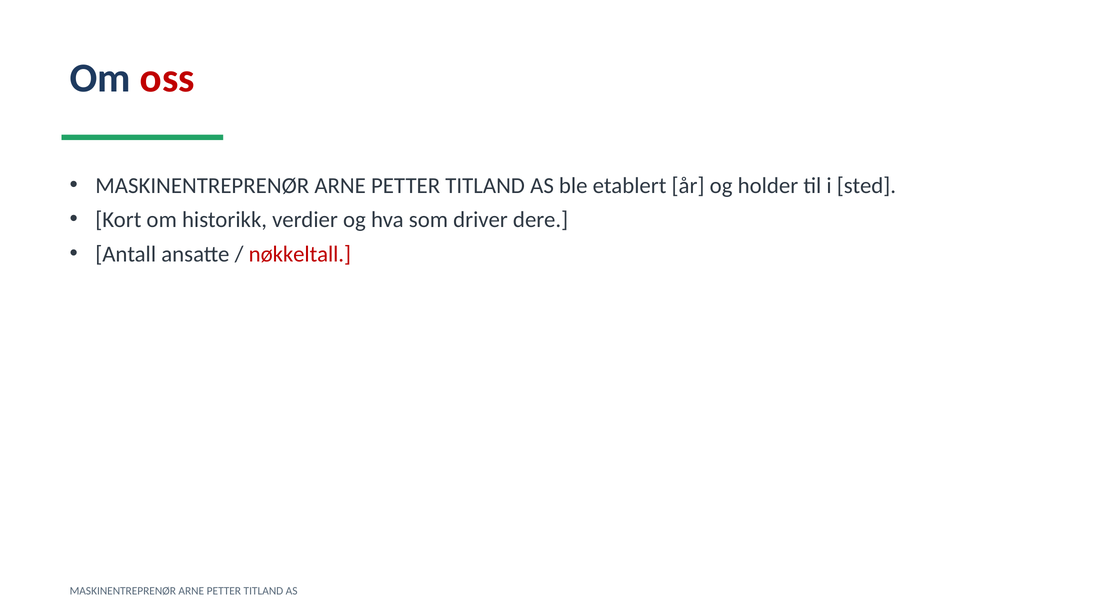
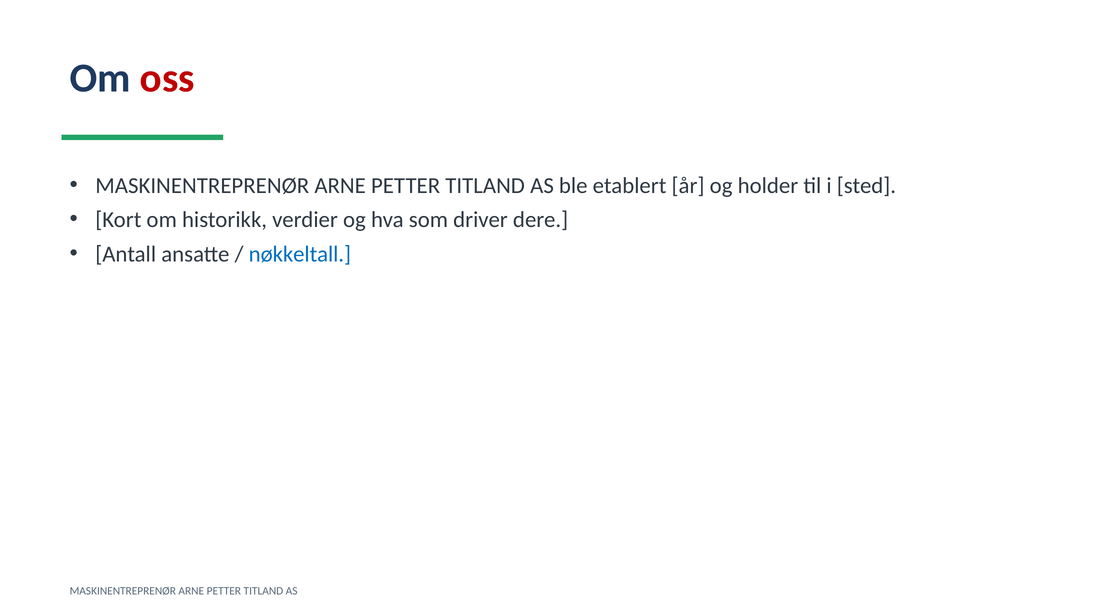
nøkkeltall colour: red -> blue
